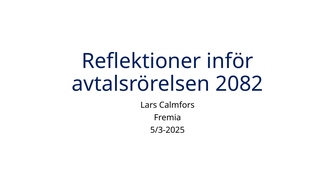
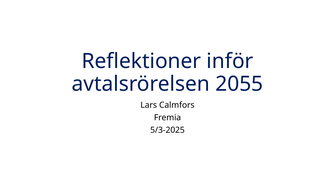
2082: 2082 -> 2055
